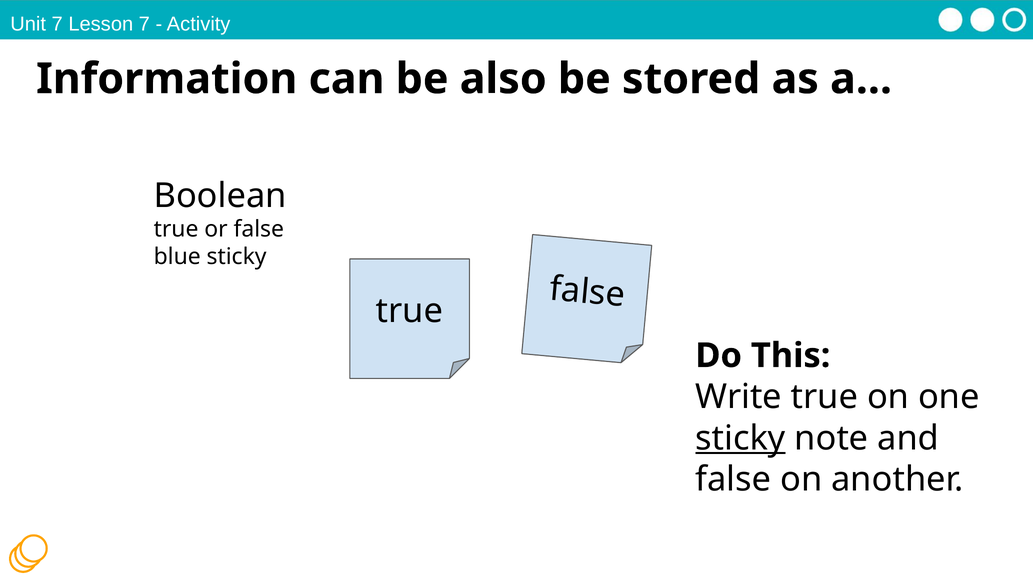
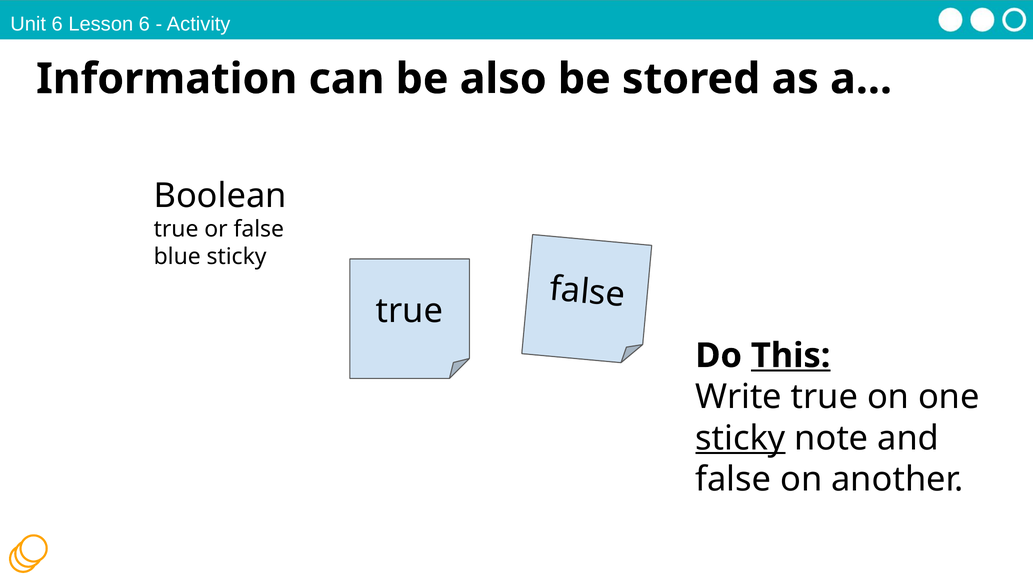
Unit 7: 7 -> 6
Lesson 7: 7 -> 6
This underline: none -> present
